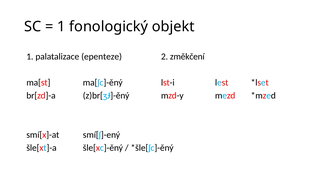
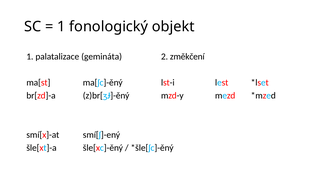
epenteze: epenteze -> gemináta
